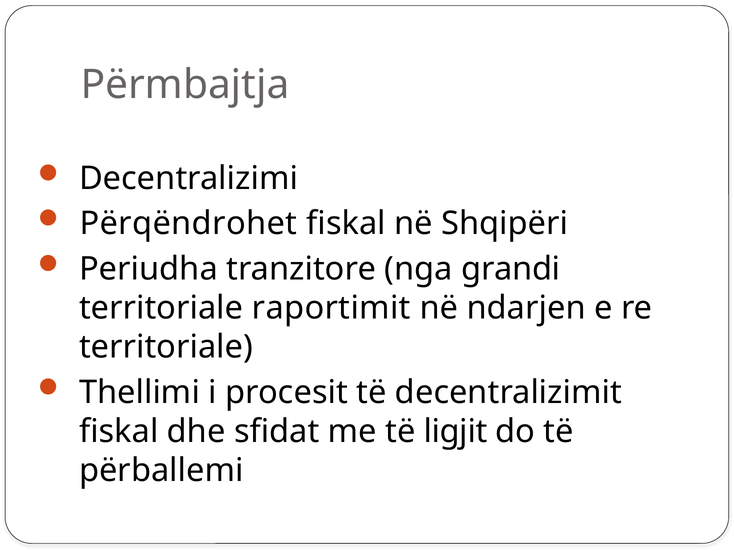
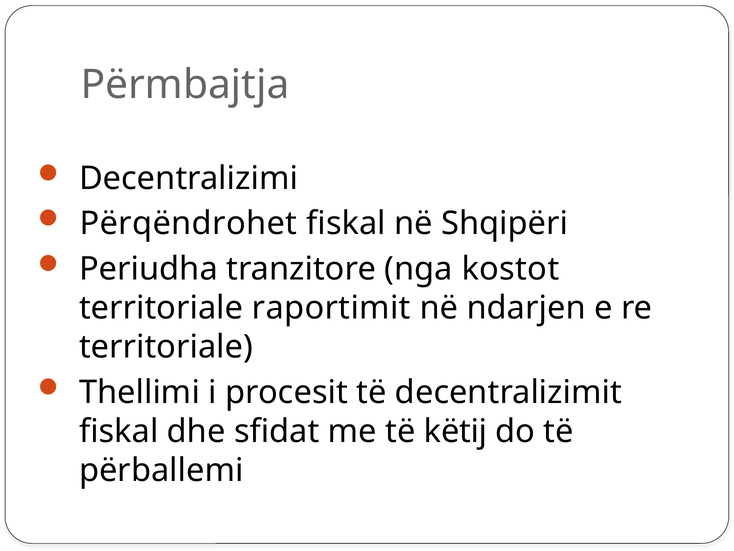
grandi: grandi -> kostot
ligjit: ligjit -> këtij
